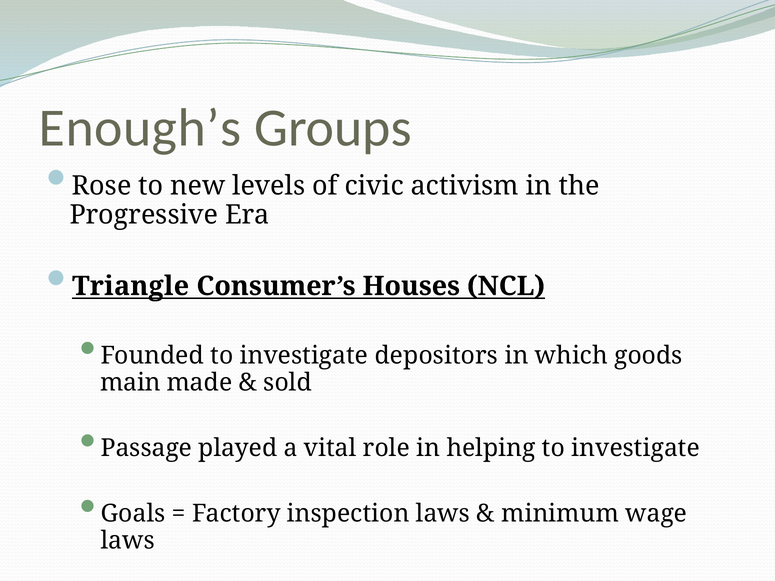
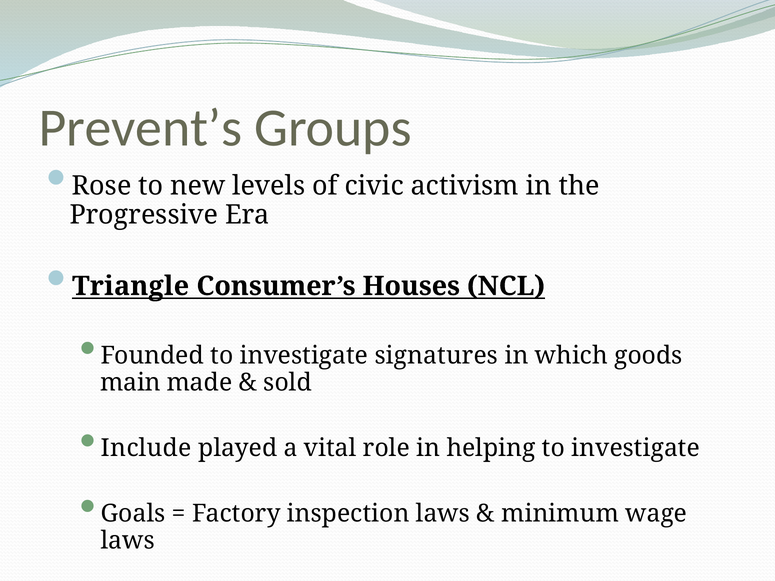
Enough’s: Enough’s -> Prevent’s
depositors: depositors -> signatures
Passage: Passage -> Include
